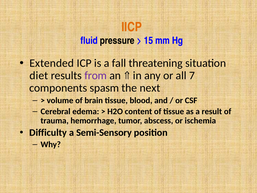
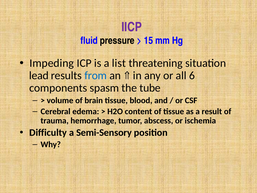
IICP colour: orange -> purple
Extended: Extended -> Impeding
fall: fall -> list
diet: diet -> lead
from colour: purple -> blue
7: 7 -> 6
next: next -> tube
